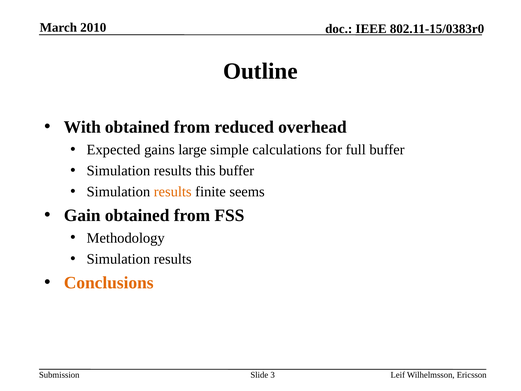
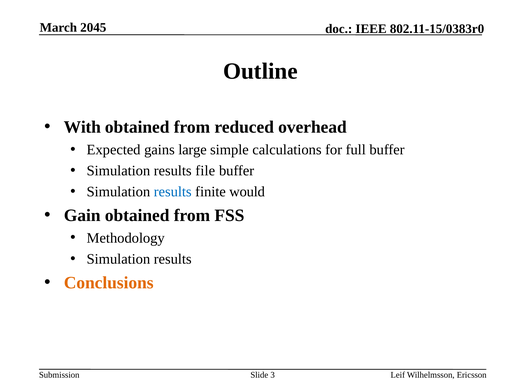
2010: 2010 -> 2045
this: this -> file
results at (173, 192) colour: orange -> blue
seems: seems -> would
